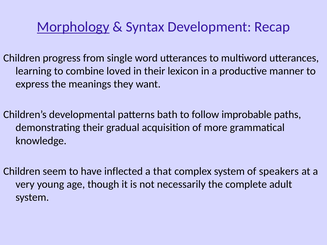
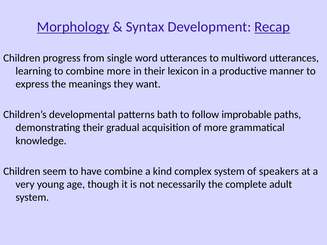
Recap underline: none -> present
combine loved: loved -> more
have inflected: inflected -> combine
that: that -> kind
